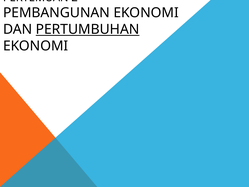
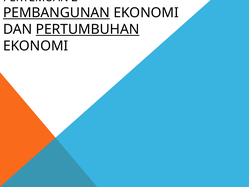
PEMBANGUNAN underline: none -> present
